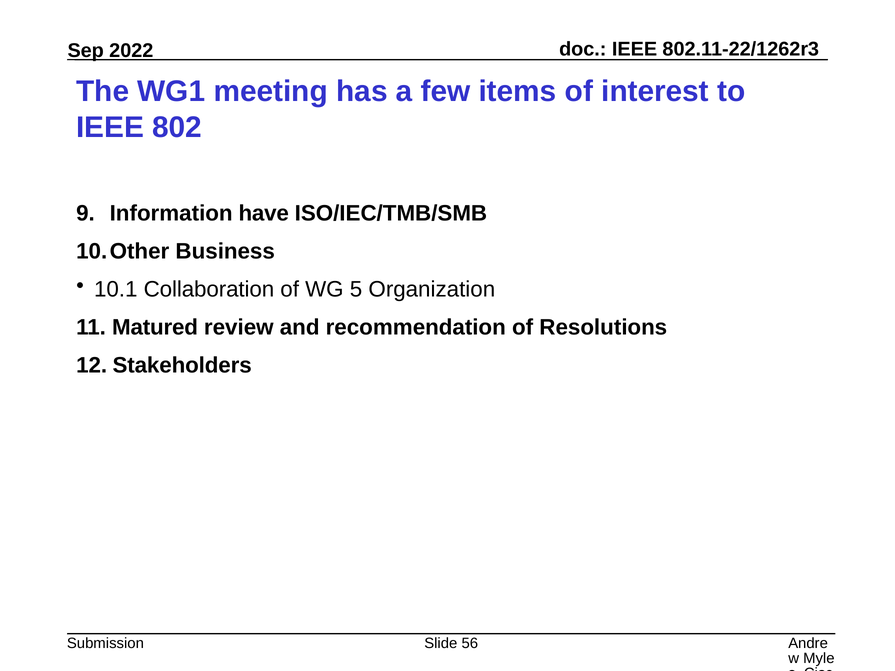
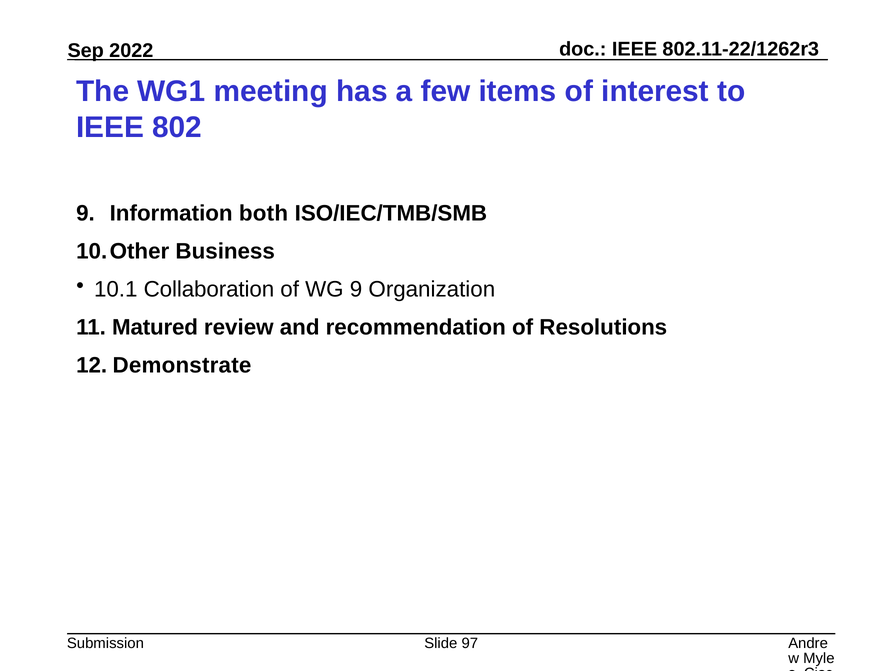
have: have -> both
WG 5: 5 -> 9
Stakeholders: Stakeholders -> Demonstrate
56: 56 -> 97
